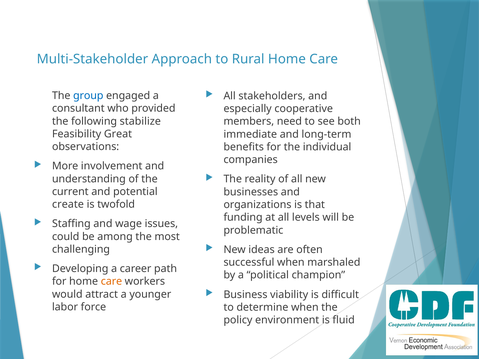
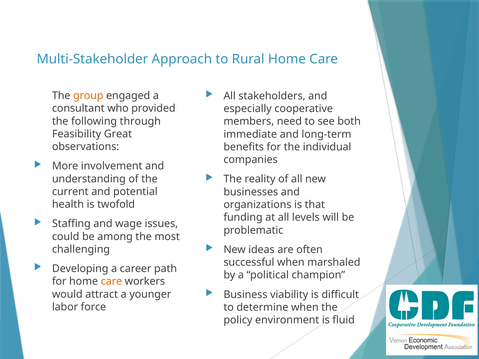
group colour: blue -> orange
stabilize: stabilize -> through
create: create -> health
